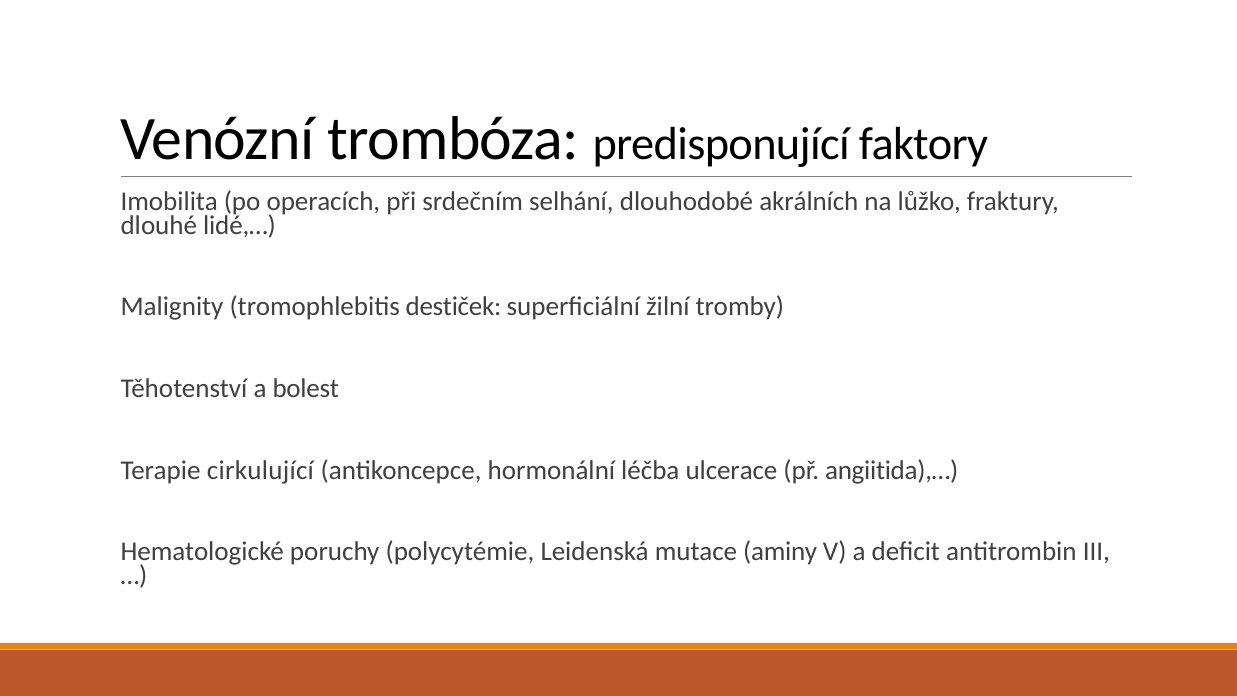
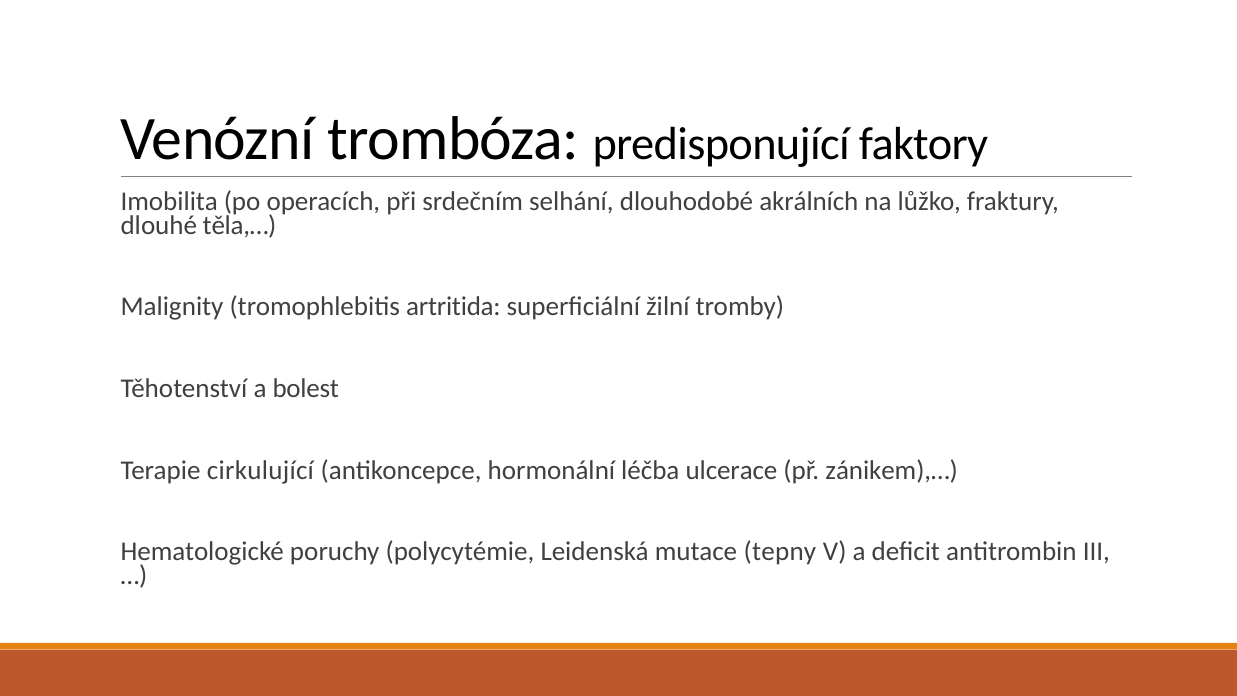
lidé,…: lidé,… -> těla,…
destiček: destiček -> artritida
angiitida),…: angiitida),… -> zánikem),…
aminy: aminy -> tepny
